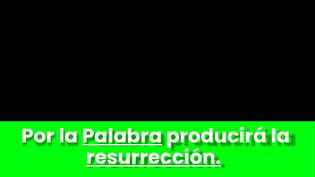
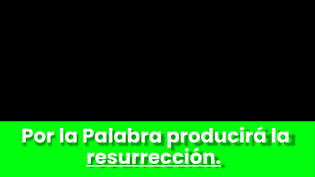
Palabra underline: present -> none
